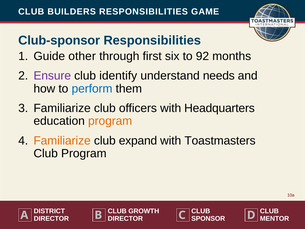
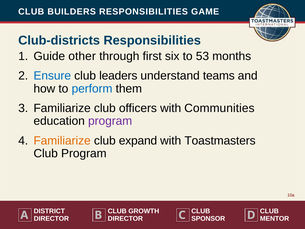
Club-sponsor: Club-sponsor -> Club-districts
92: 92 -> 53
Ensure colour: purple -> blue
identify: identify -> leaders
needs: needs -> teams
Headquarters: Headquarters -> Communities
program at (110, 121) colour: orange -> purple
